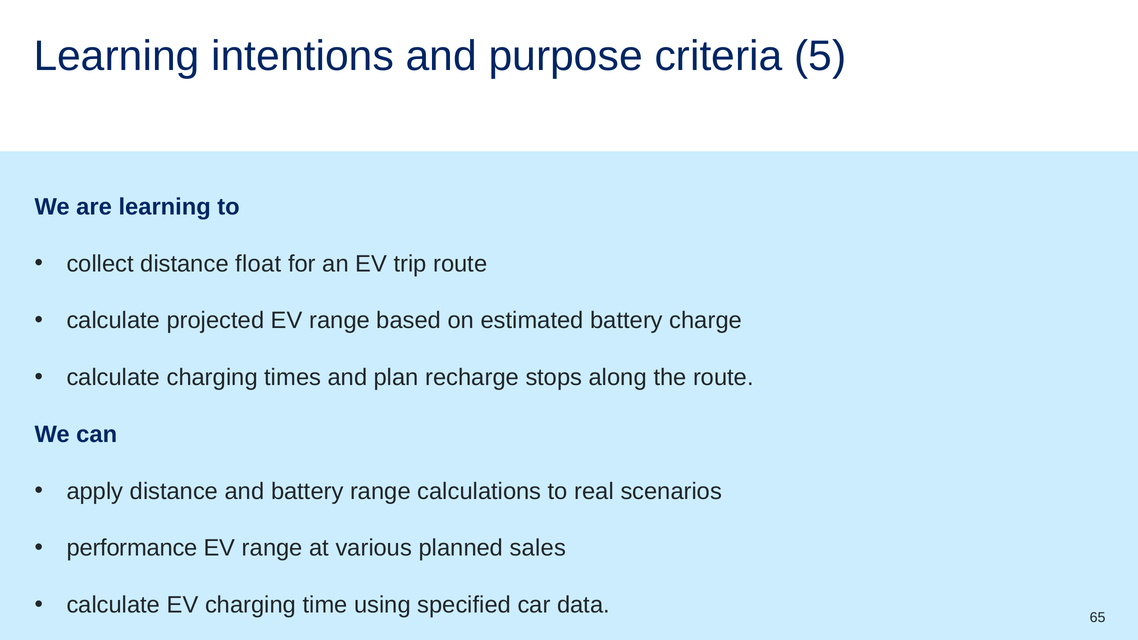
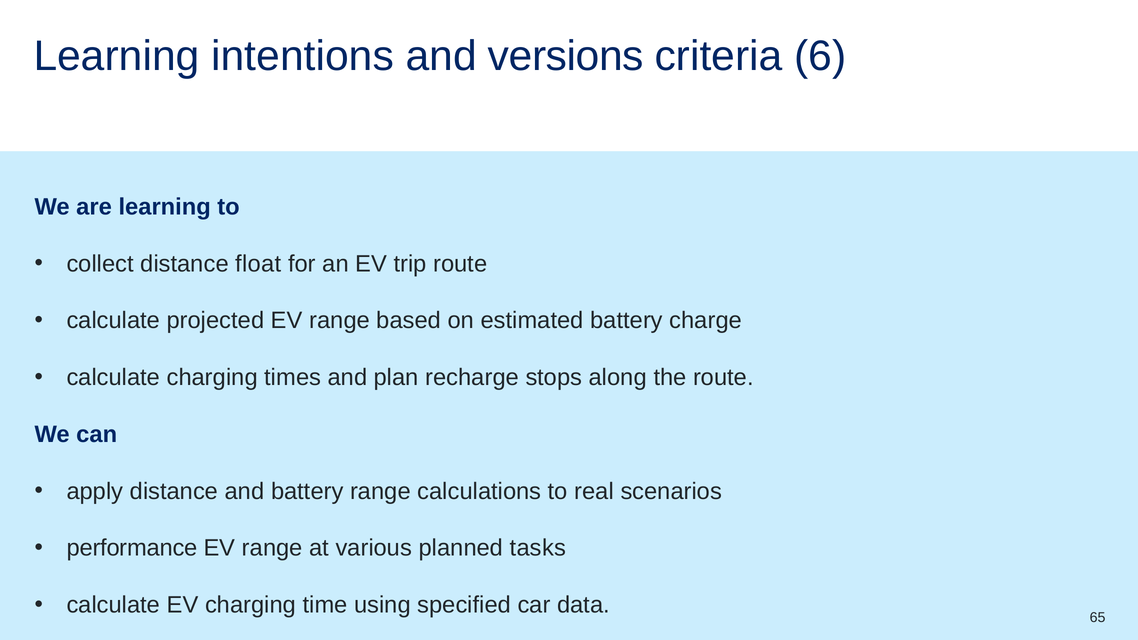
purpose: purpose -> versions
5: 5 -> 6
sales: sales -> tasks
